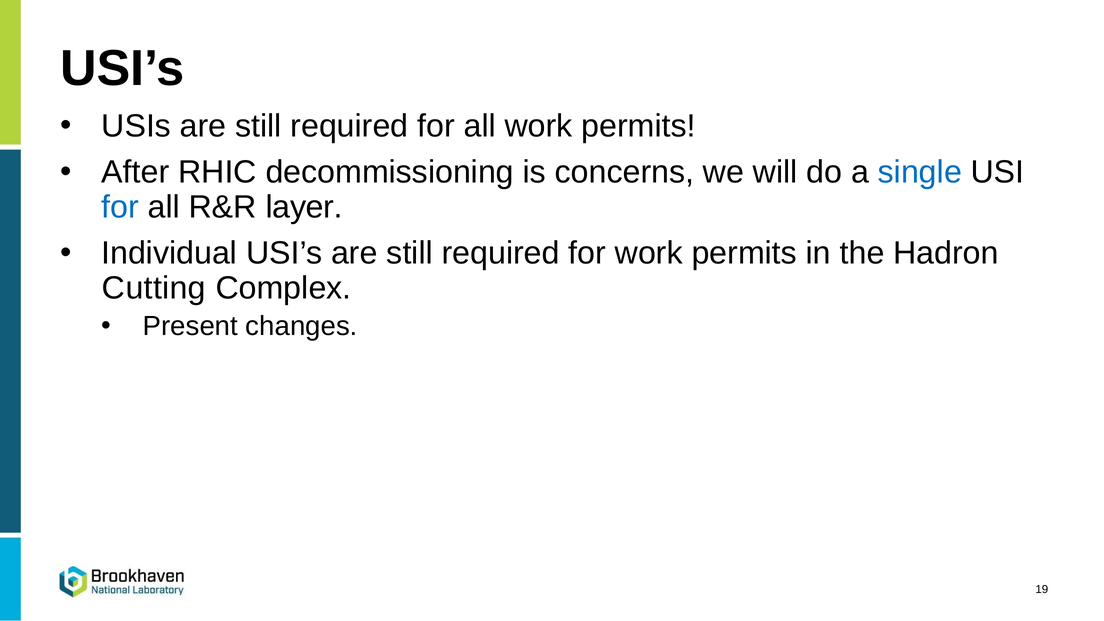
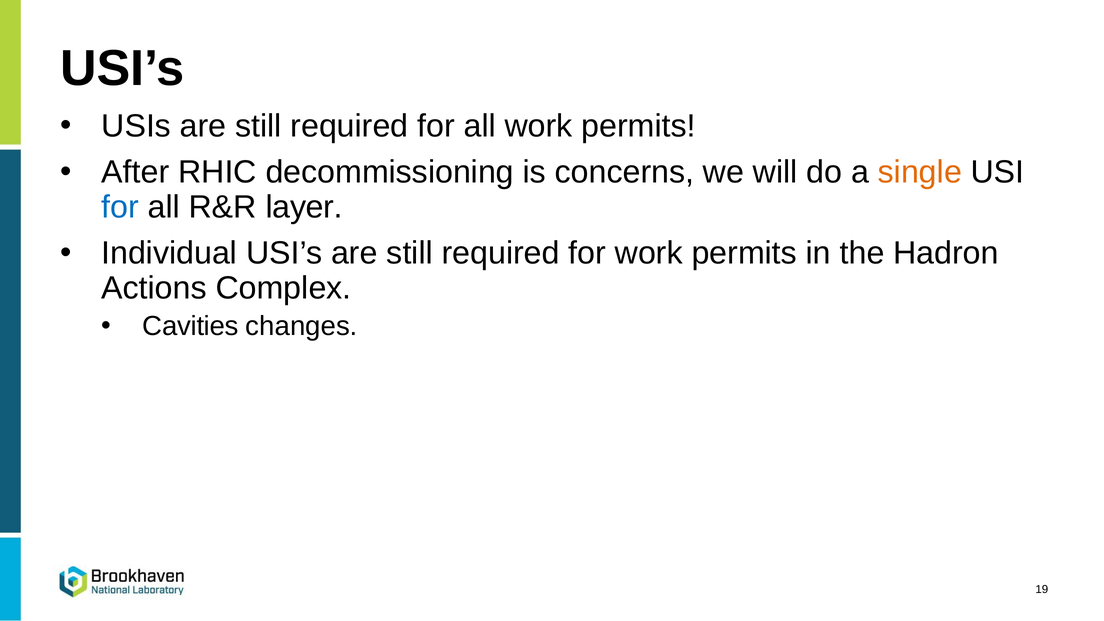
single colour: blue -> orange
Cutting: Cutting -> Actions
Present: Present -> Cavities
